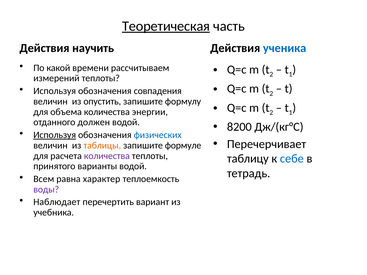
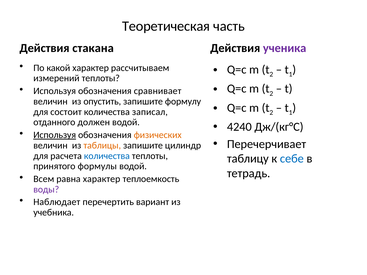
Теоретическая underline: present -> none
научить: научить -> стакана
ученика colour: blue -> purple
какой времени: времени -> характер
совпадения: совпадения -> сравнивает
объема: объема -> состоит
энергии: энергии -> записал
8200: 8200 -> 4240
физических colour: blue -> orange
формуле: формуле -> цилиндр
количества at (107, 156) colour: purple -> blue
варианты: варианты -> формулы
